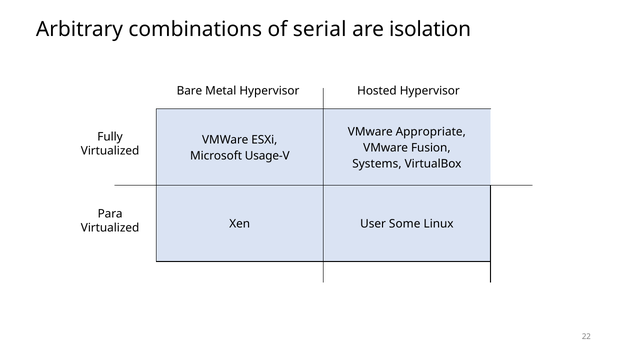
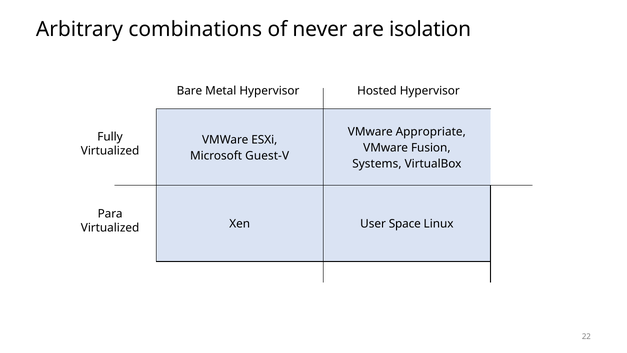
serial: serial -> never
Usage-V: Usage-V -> Guest-V
Some: Some -> Space
